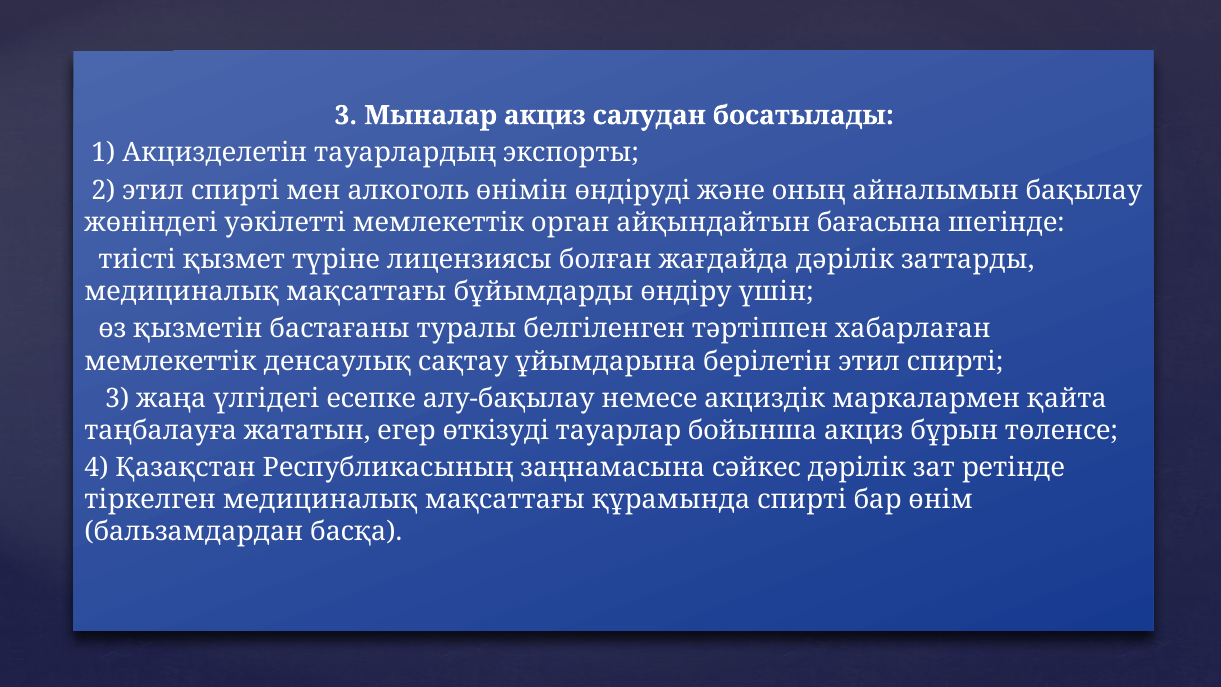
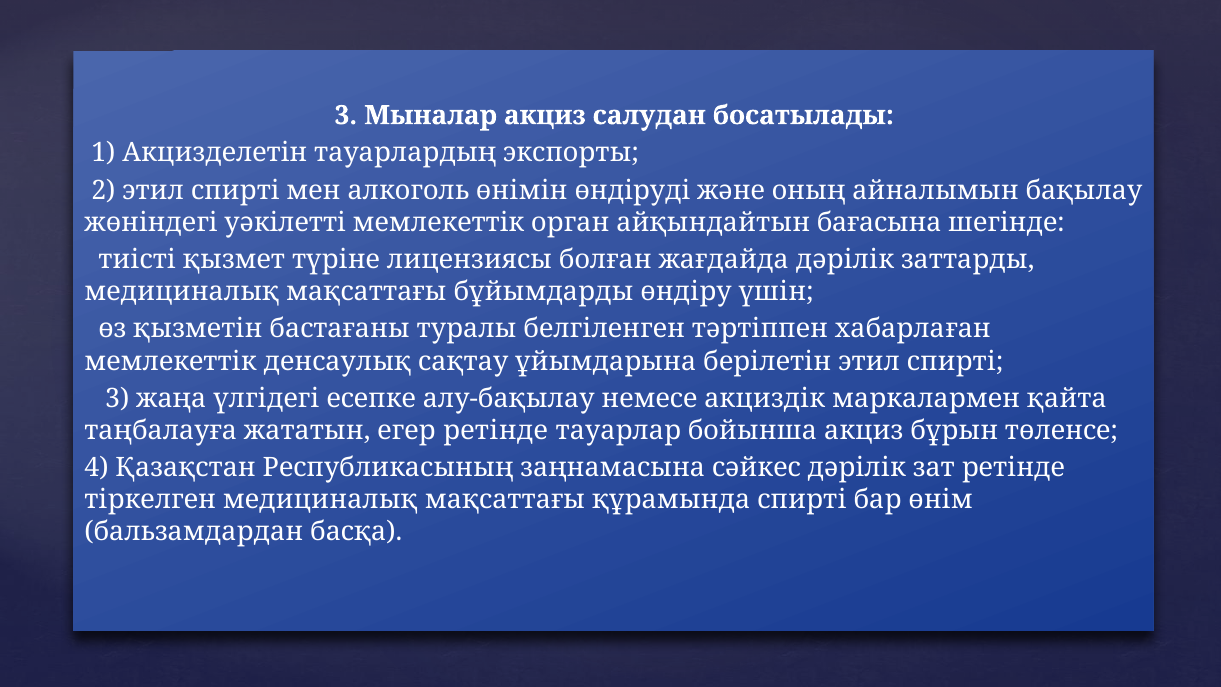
егер өткiзудi: өткiзудi -> ретінде
